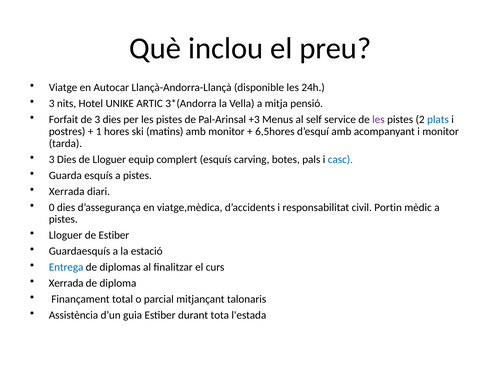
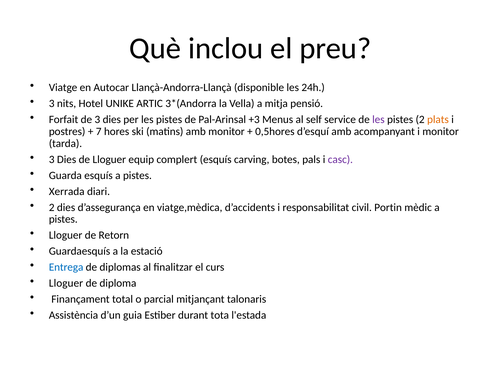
plats colour: blue -> orange
1: 1 -> 7
6,5hores: 6,5hores -> 0,5hores
casc colour: blue -> purple
0 at (52, 208): 0 -> 2
de Estiber: Estiber -> Retorn
Xerrada at (66, 284): Xerrada -> Lloguer
